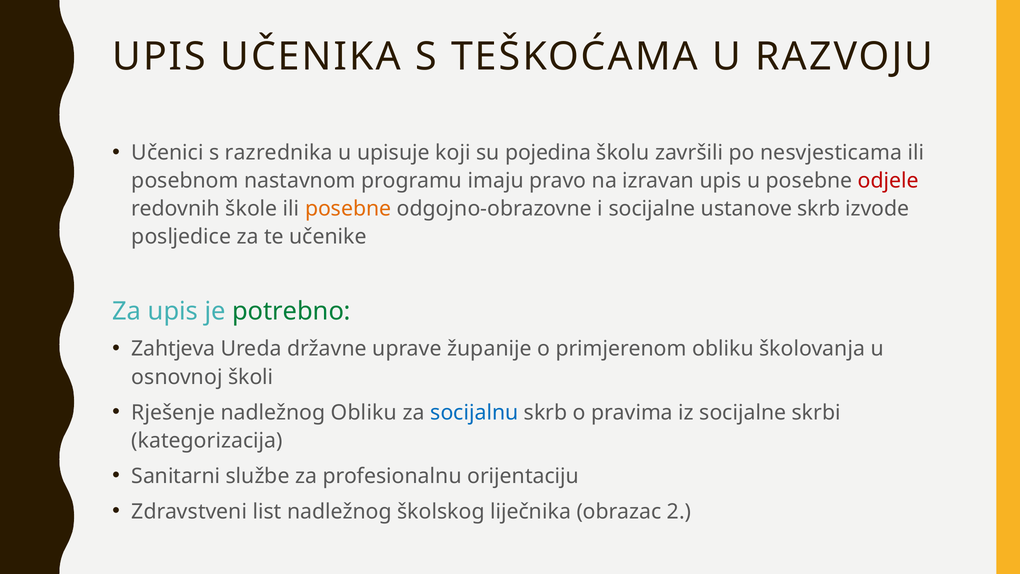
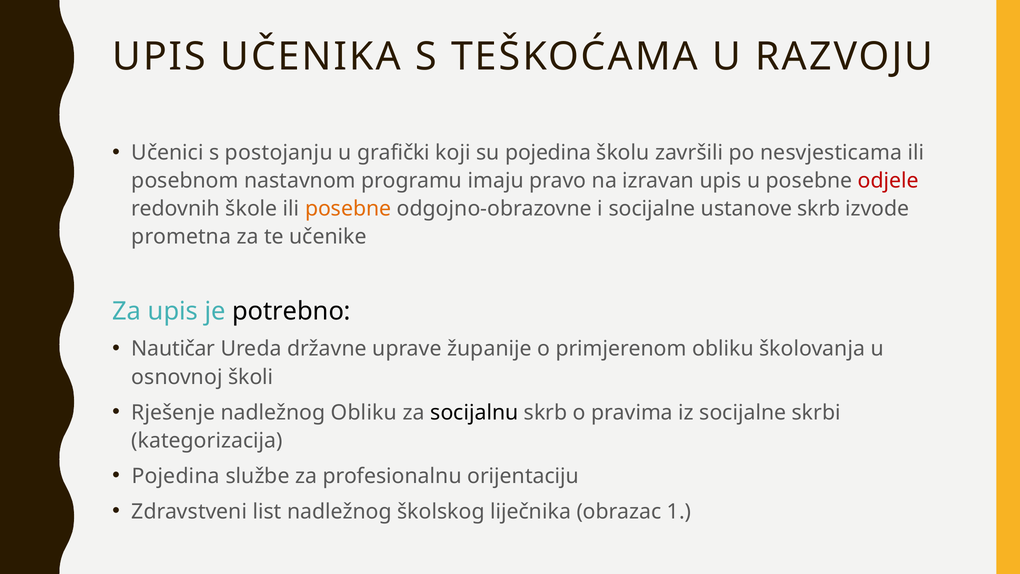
razrednika: razrednika -> postojanju
upisuje: upisuje -> grafički
posljedice: posljedice -> prometna
potrebno colour: green -> black
Zahtjeva: Zahtjeva -> Nautičar
socijalnu colour: blue -> black
Sanitarni at (176, 476): Sanitarni -> Pojedina
2: 2 -> 1
